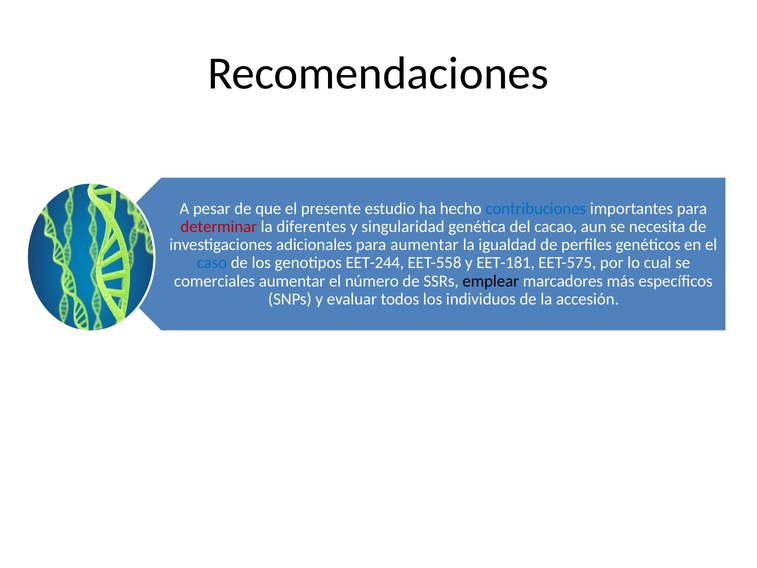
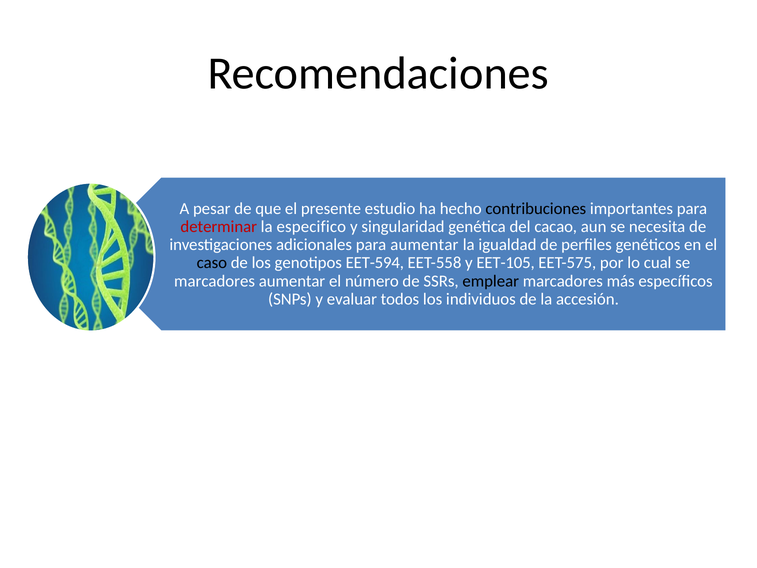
contribuciones colour: blue -> black
diferentes: diferentes -> especifico
caso colour: blue -> black
EET-244: EET-244 -> EET-594
EET-181: EET-181 -> EET-105
comerciales at (215, 281): comerciales -> marcadores
